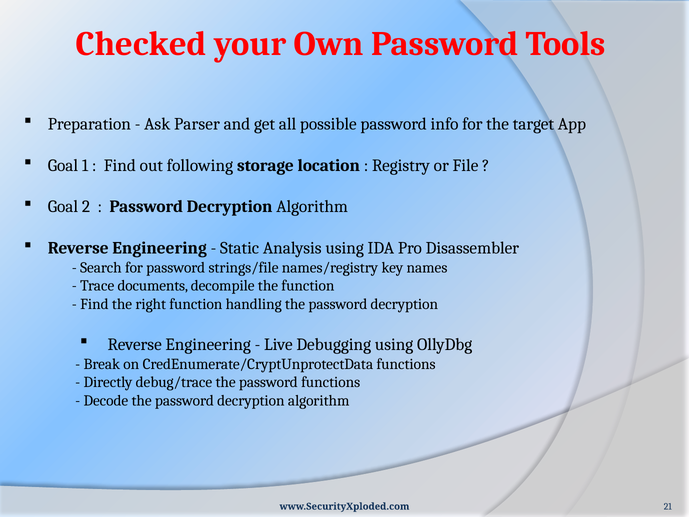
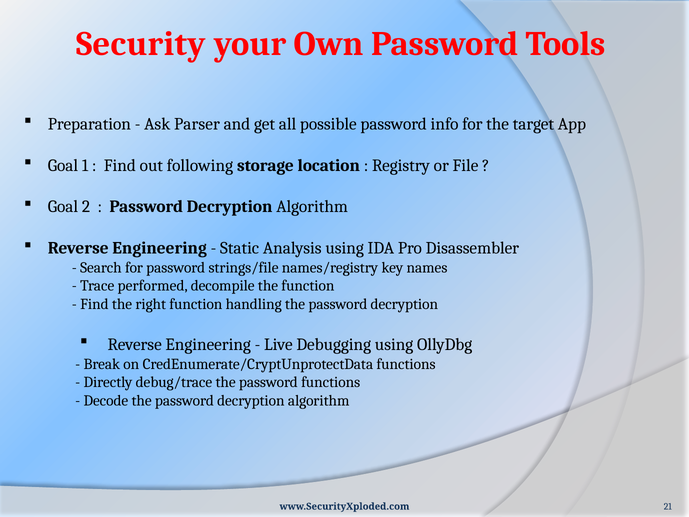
Checked: Checked -> Security
documents: documents -> performed
